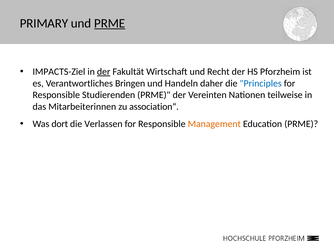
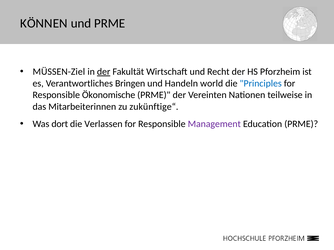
PRIMARY: PRIMARY -> KÖNNEN
PRME at (110, 23) underline: present -> none
IMPACTS-Ziel: IMPACTS-Ziel -> MÜSSEN-Ziel
daher: daher -> world
Studierenden: Studierenden -> Ökonomische
association“: association“ -> zukünftige“
Management colour: orange -> purple
